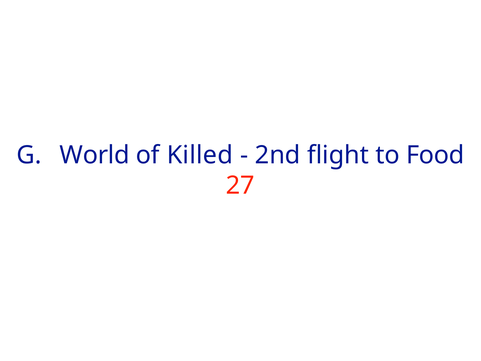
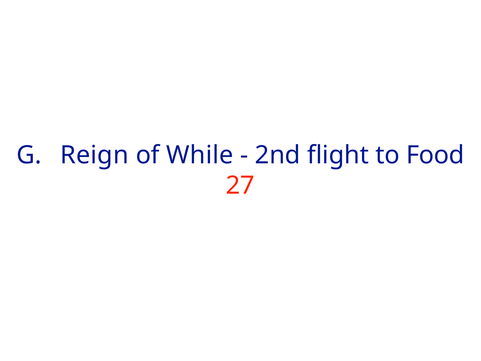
World: World -> Reign
Killed: Killed -> While
